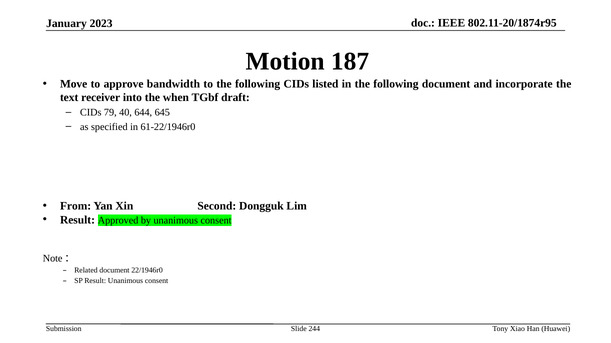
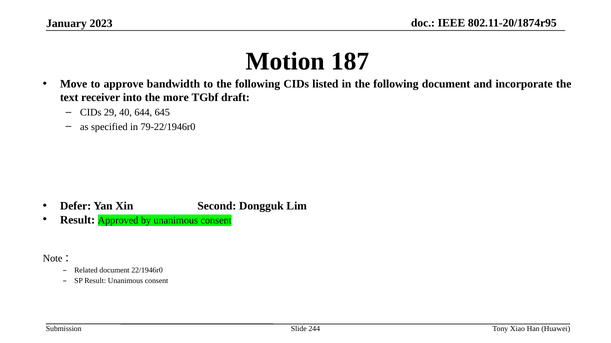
when: when -> more
79: 79 -> 29
61-22/1946r0: 61-22/1946r0 -> 79-22/1946r0
From: From -> Defer
